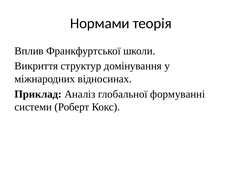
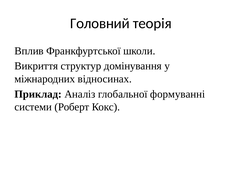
Нормами: Нормами -> Головний
